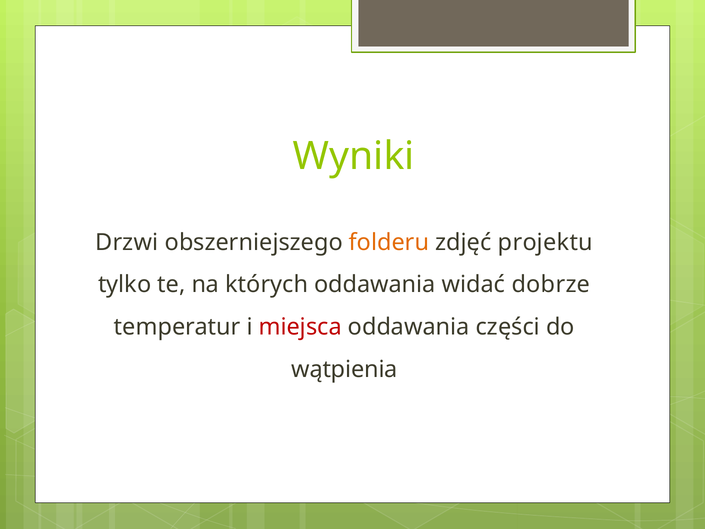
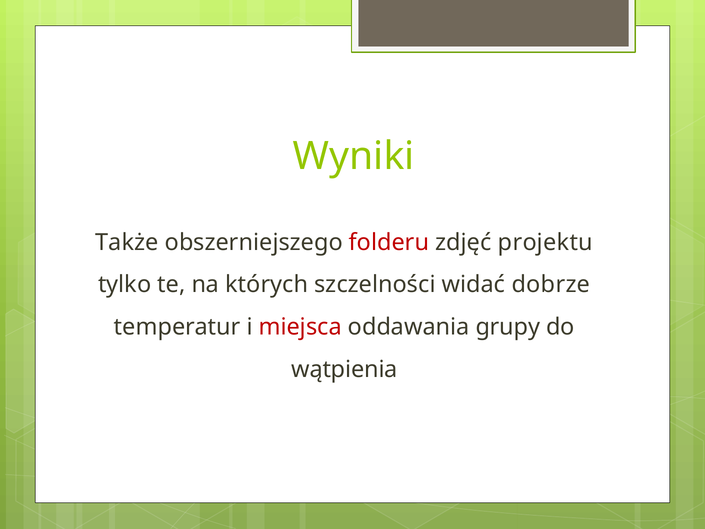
Drzwi: Drzwi -> Także
folderu colour: orange -> red
których oddawania: oddawania -> szczelności
części: części -> grupy
